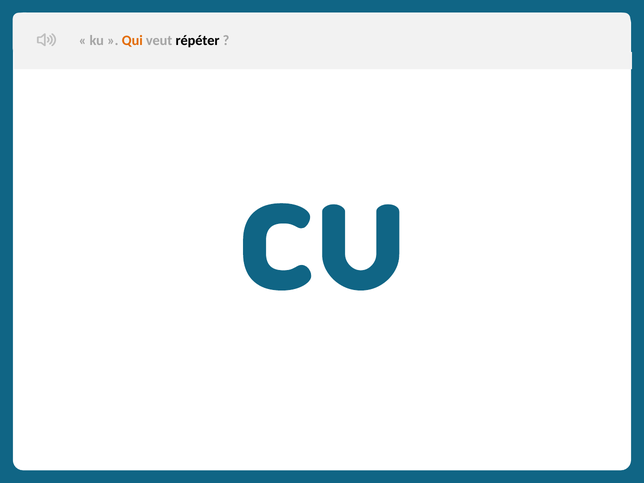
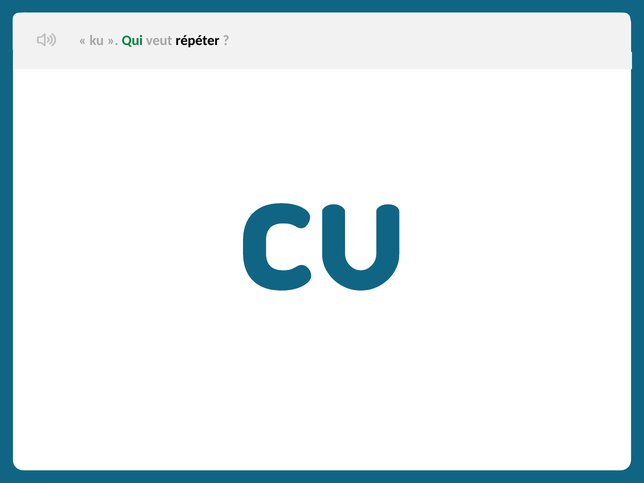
Qui colour: orange -> green
